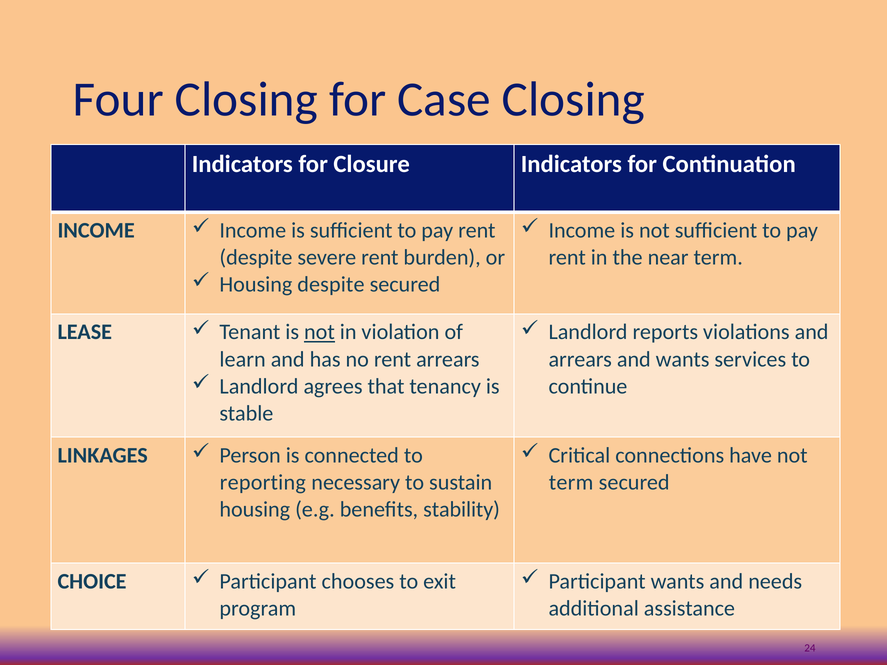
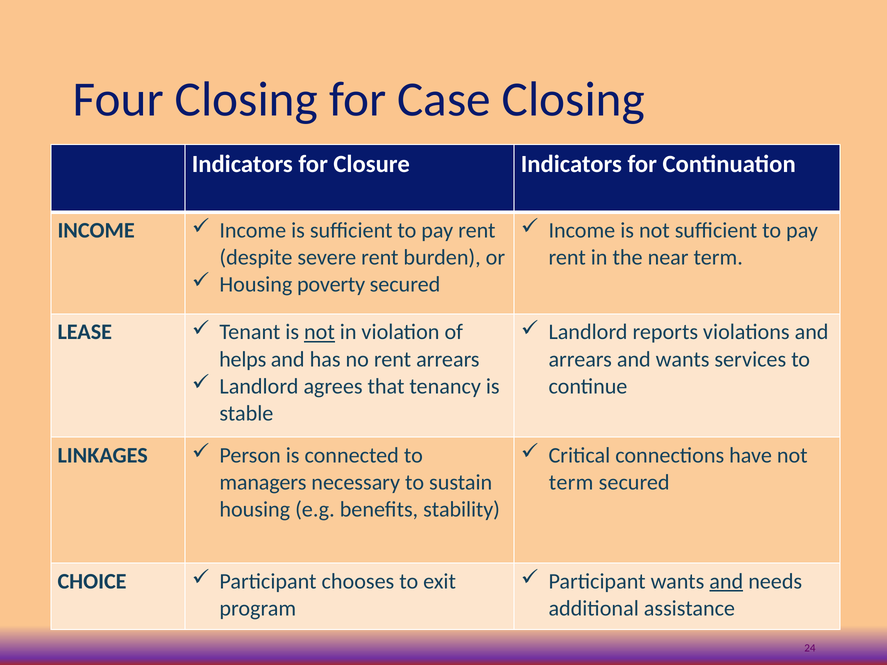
Housing despite: despite -> poverty
learn: learn -> helps
reporting: reporting -> managers
and at (726, 582) underline: none -> present
